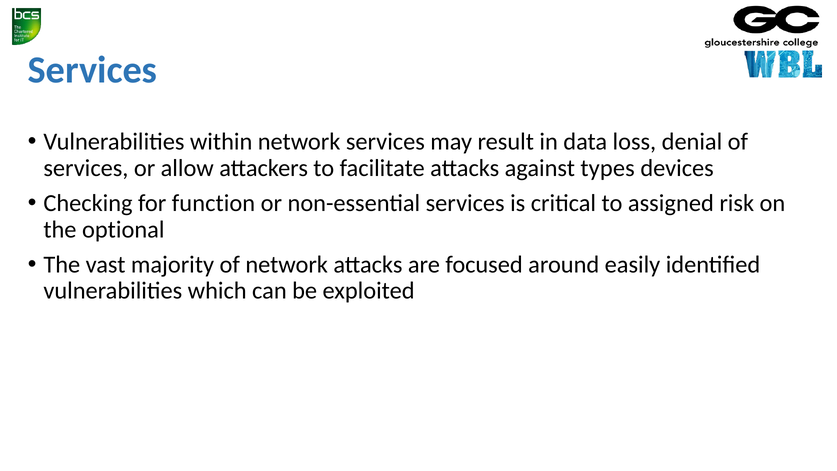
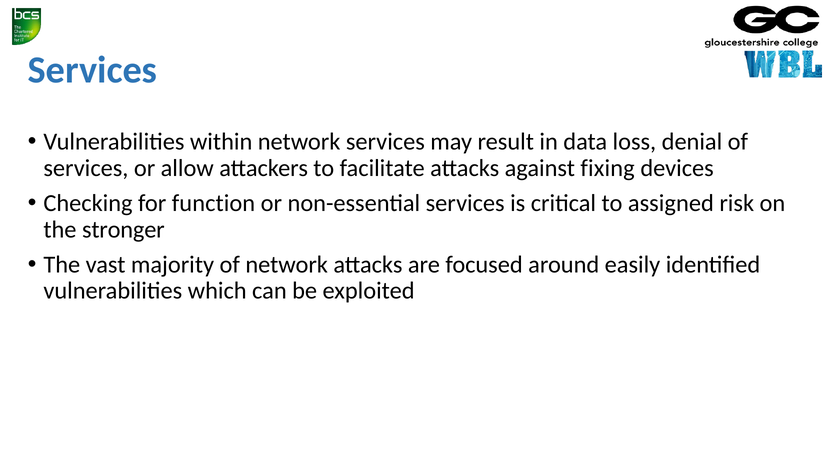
types: types -> fixing
optional: optional -> stronger
